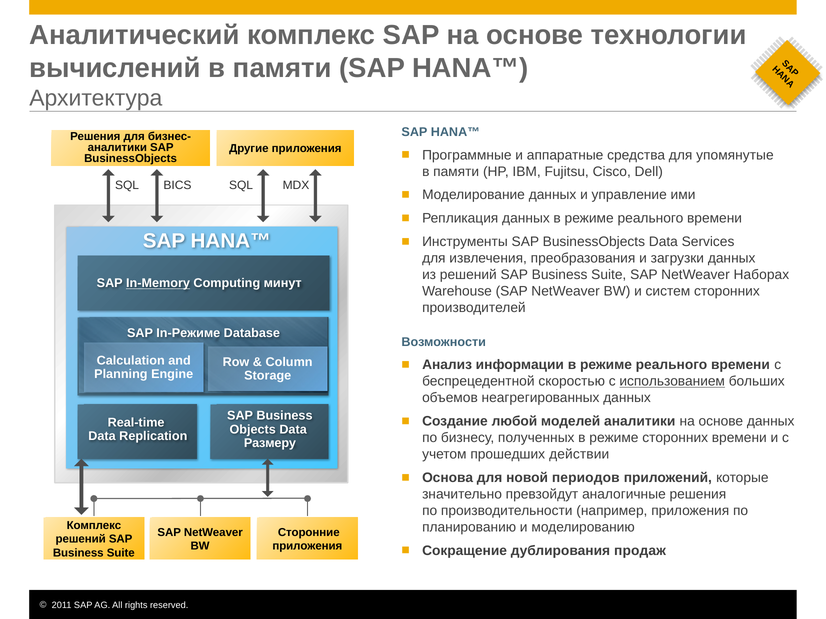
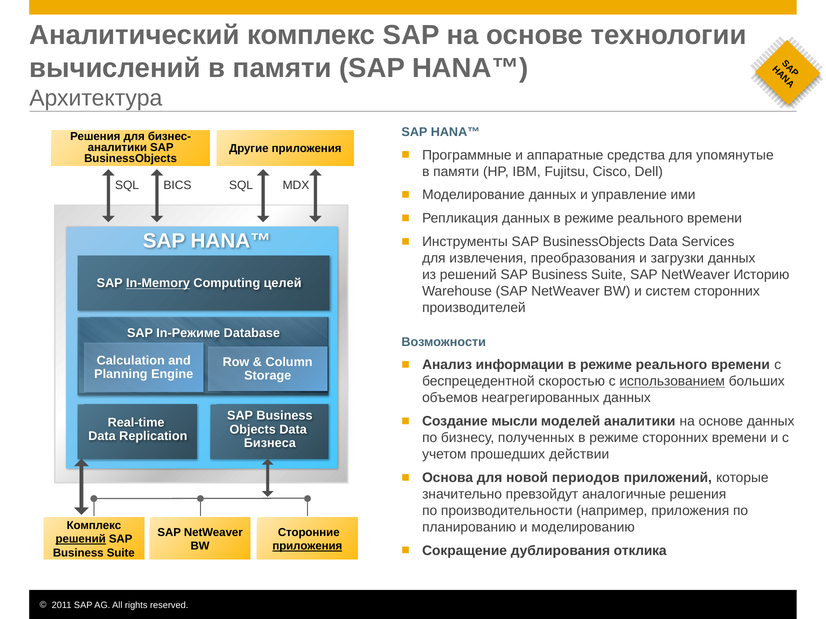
Наборах: Наборах -> Историю
минут: минут -> целей
любой: любой -> мысли
Размеру: Размеру -> Бизнеса
решений at (81, 540) underline: none -> present
приложения at (307, 547) underline: none -> present
продаж: продаж -> отклика
